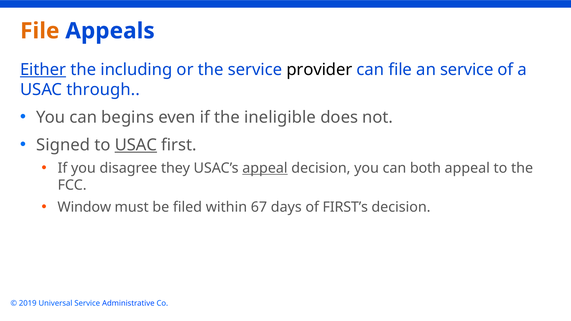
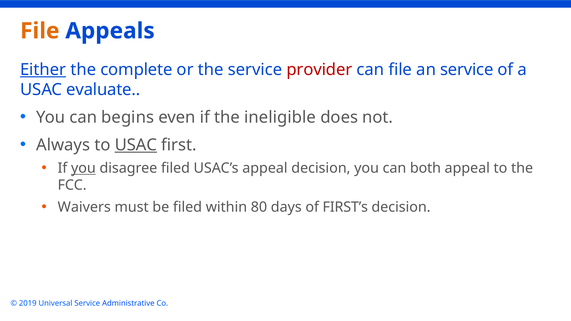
including: including -> complete
provider colour: black -> red
through: through -> evaluate
Signed: Signed -> Always
you at (83, 168) underline: none -> present
disagree they: they -> filed
appeal at (265, 168) underline: present -> none
Window: Window -> Waivers
67: 67 -> 80
